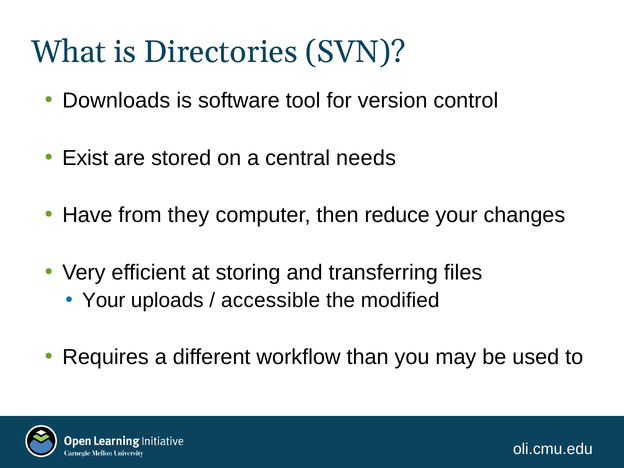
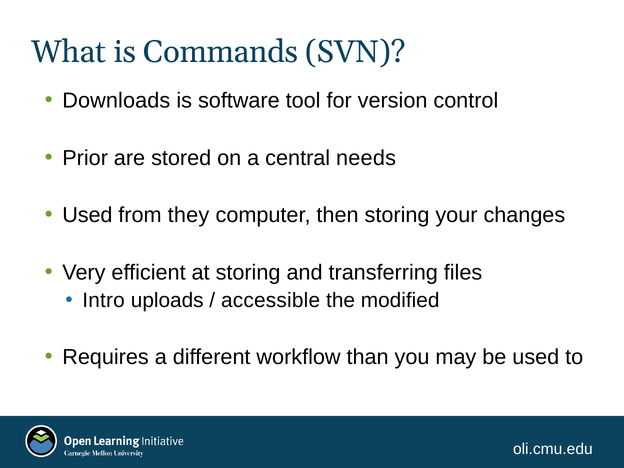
Directories: Directories -> Commands
Exist: Exist -> Prior
Have at (87, 215): Have -> Used
then reduce: reduce -> storing
Your at (104, 300): Your -> Intro
